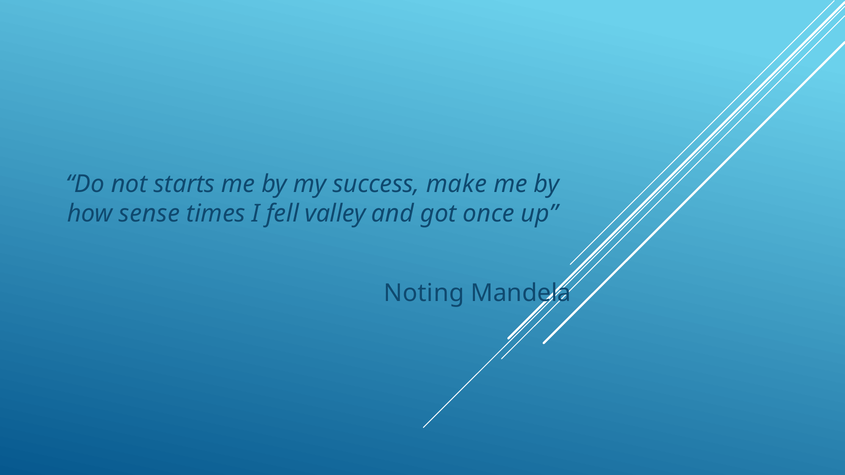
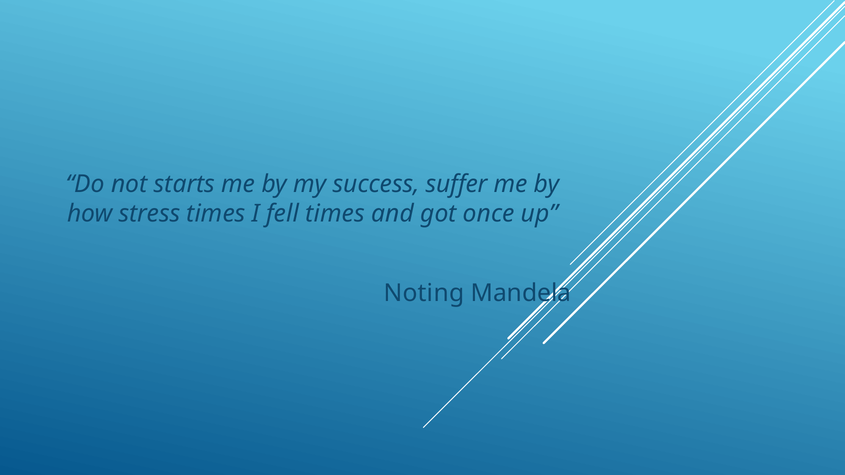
make: make -> suffer
sense: sense -> stress
fell valley: valley -> times
